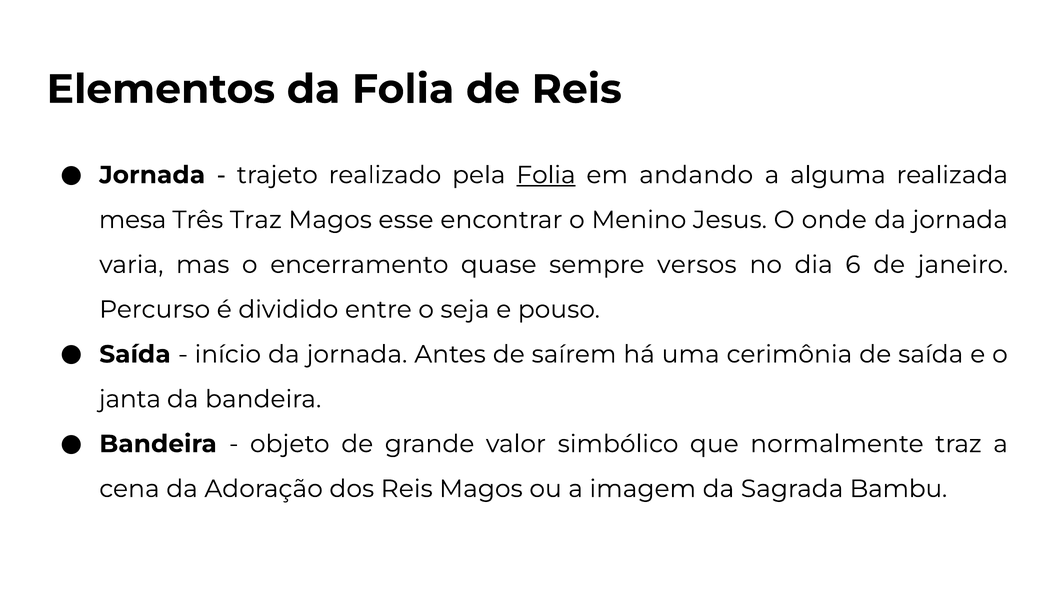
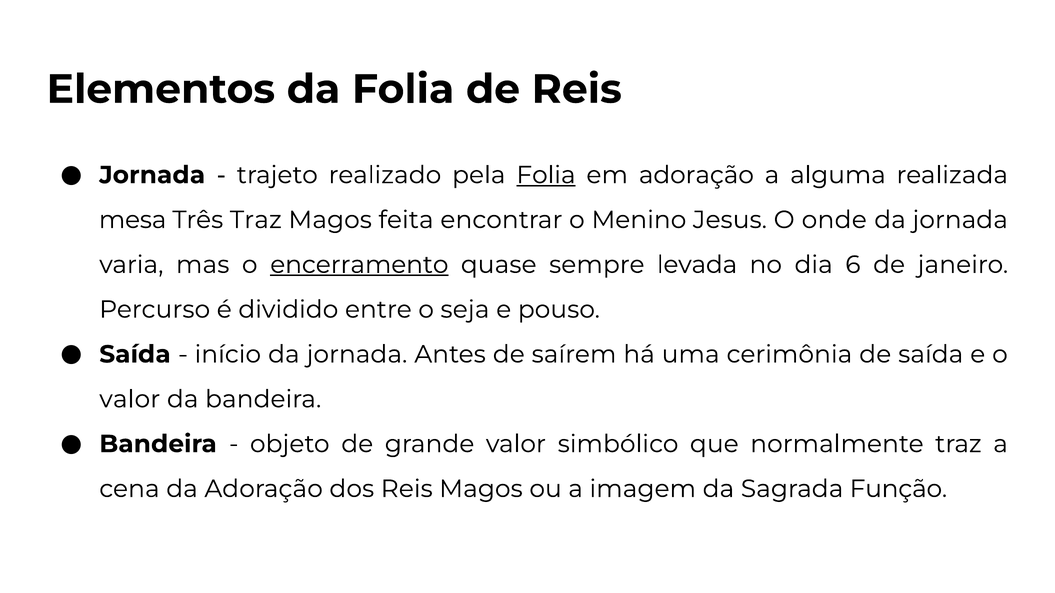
em andando: andando -> adoração
esse: esse -> feita
encerramento underline: none -> present
versos: versos -> levada
janta at (130, 399): janta -> valor
Bambu: Bambu -> Função
